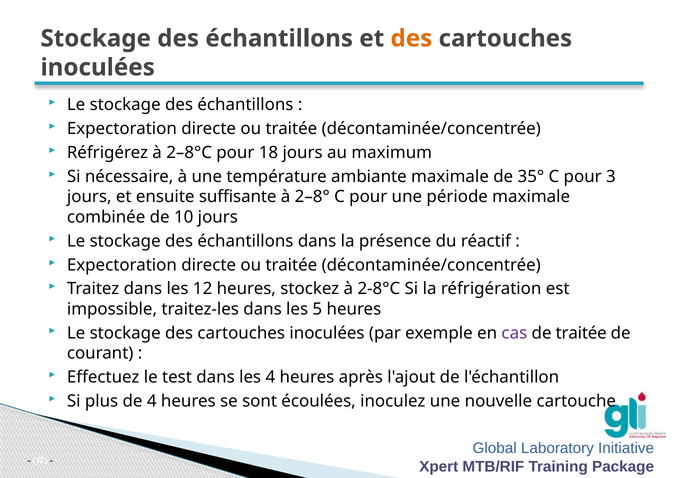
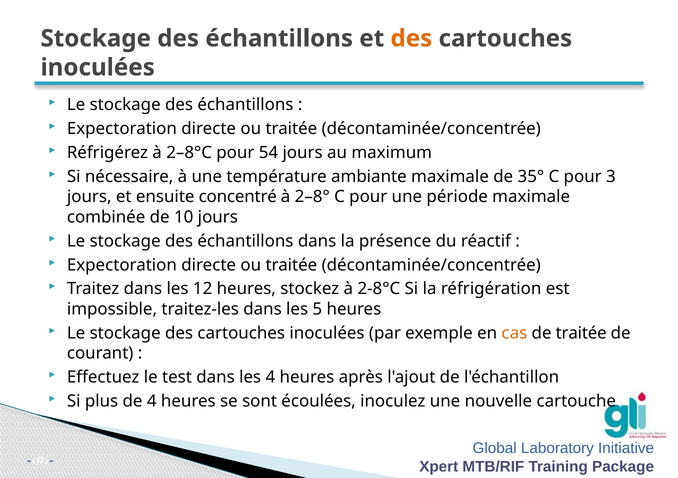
18: 18 -> 54
suffisante: suffisante -> concentré
cas colour: purple -> orange
